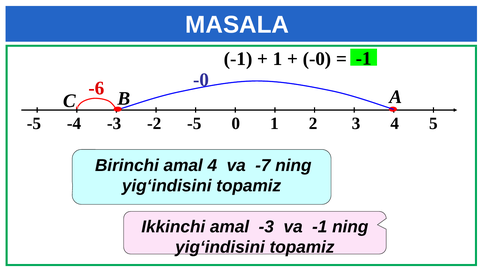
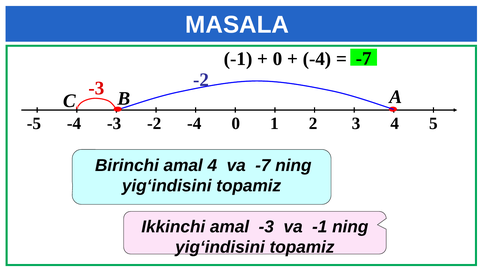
1 at (278, 59): 1 -> 0
-0 at (317, 59): -0 -> -4
-1 at (364, 58): -1 -> -7
-0 at (201, 80): -0 -> -2
-6 at (96, 88): -6 -> -3
-2 -5: -5 -> -4
